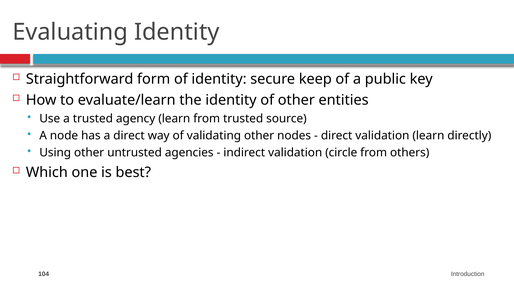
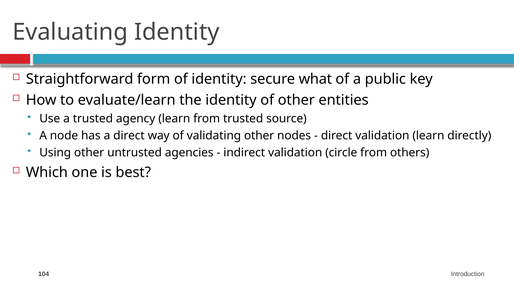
keep: keep -> what
